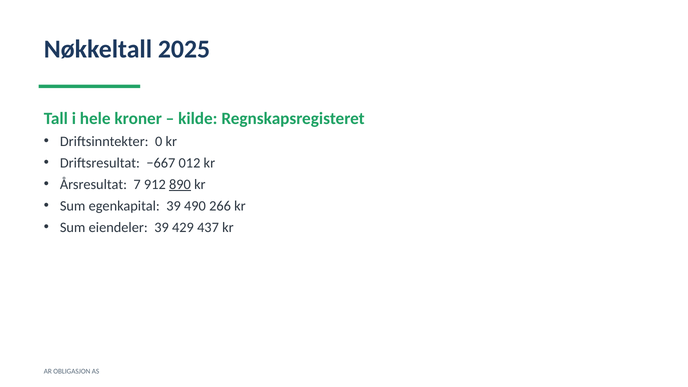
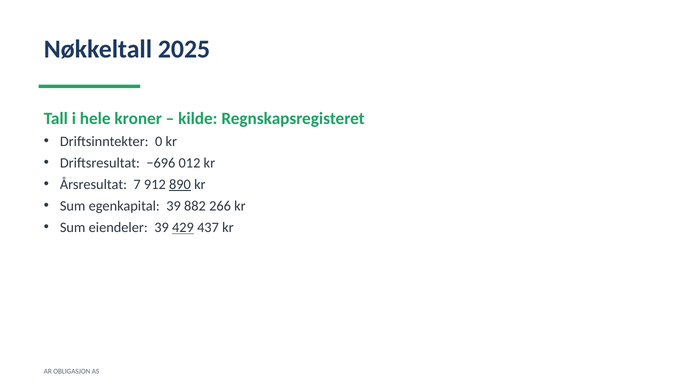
−667: −667 -> −696
490: 490 -> 882
429 underline: none -> present
